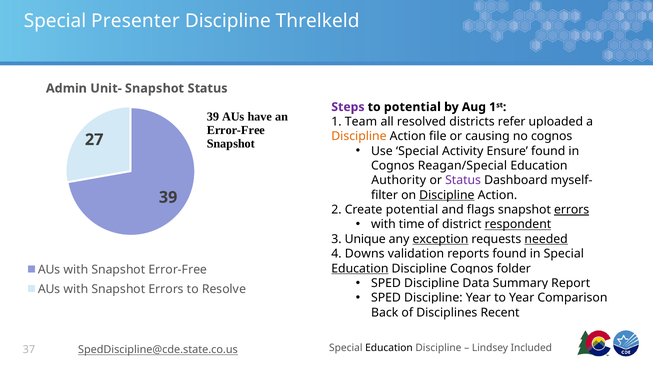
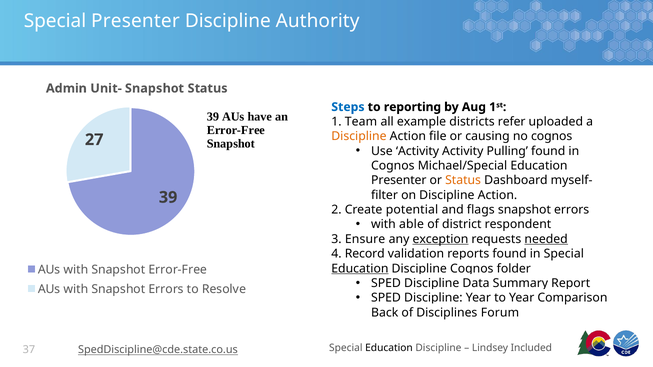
Threlkeld: Threlkeld -> Authority
Steps colour: purple -> blue
to potential: potential -> reporting
resolved: resolved -> example
Use Special: Special -> Activity
Ensure: Ensure -> Pulling
Reagan/Special: Reagan/Special -> Michael/Special
Authority at (399, 181): Authority -> Presenter
Status at (463, 181) colour: purple -> orange
Discipline at (447, 195) underline: present -> none
errors at (572, 210) underline: present -> none
time: time -> able
respondent underline: present -> none
Unique: Unique -> Ensure
Downs: Downs -> Record
Recent: Recent -> Forum
